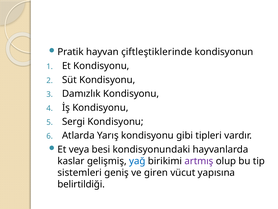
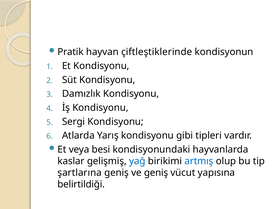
artmış colour: purple -> blue
sistemleri: sistemleri -> şartlarına
ve giren: giren -> geniş
